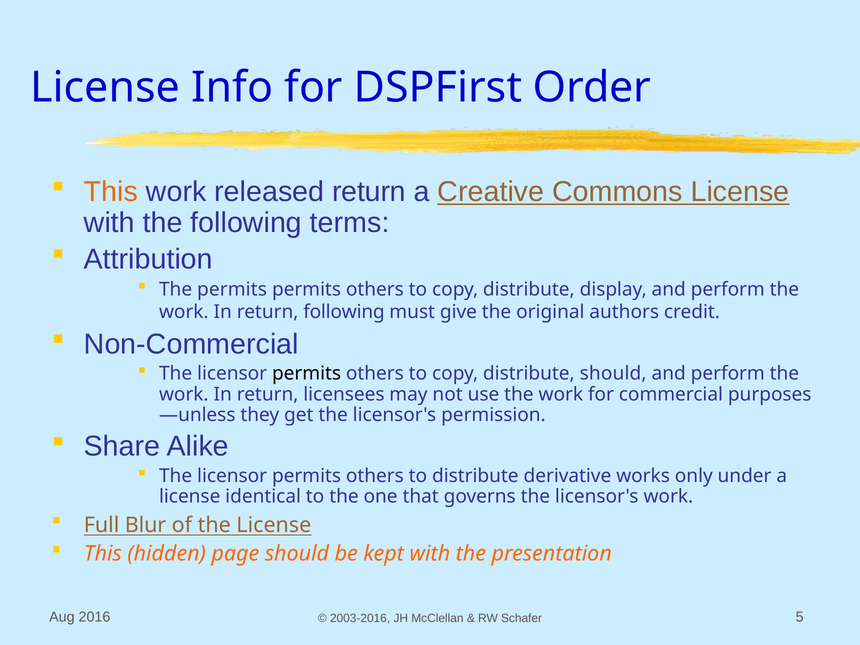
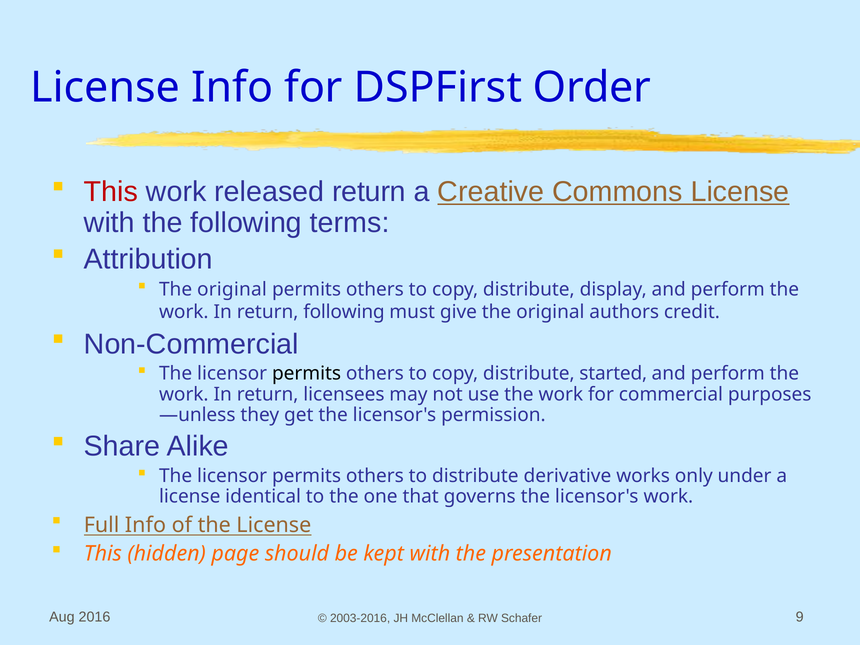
This at (111, 192) colour: orange -> red
permits at (232, 289): permits -> original
distribute should: should -> started
Full Blur: Blur -> Info
5: 5 -> 9
